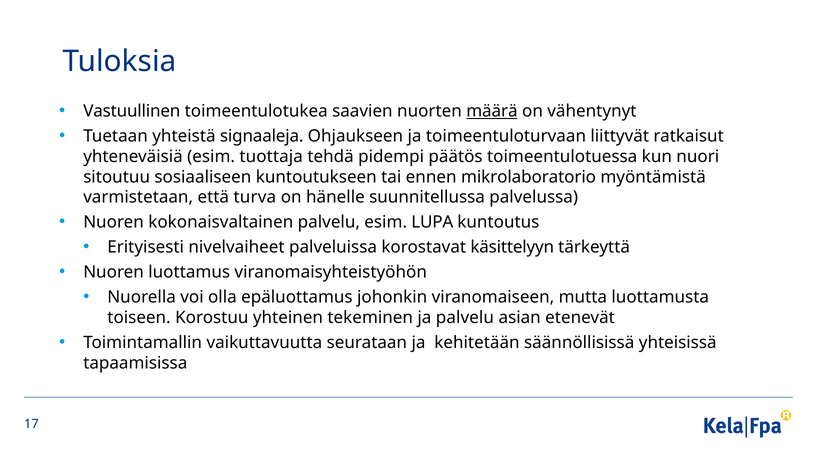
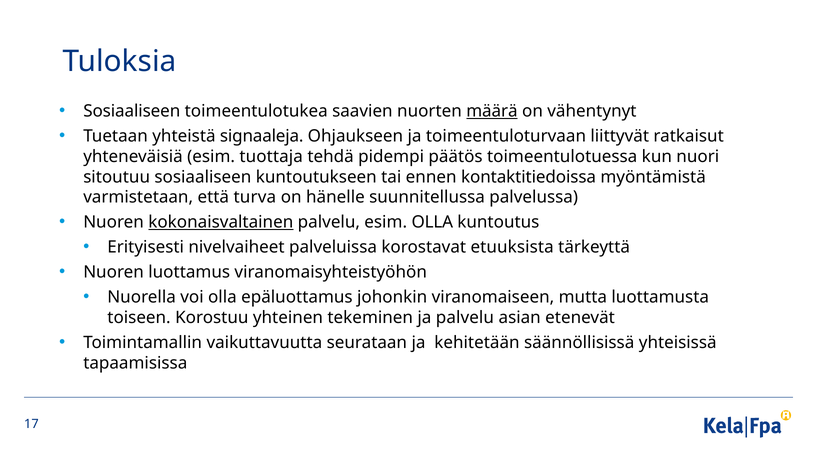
Vastuullinen at (132, 111): Vastuullinen -> Sosiaaliseen
mikrolaboratorio: mikrolaboratorio -> kontaktitiedoissa
kokonaisvaltainen underline: none -> present
esim LUPA: LUPA -> OLLA
käsittelyyn: käsittelyyn -> etuuksista
